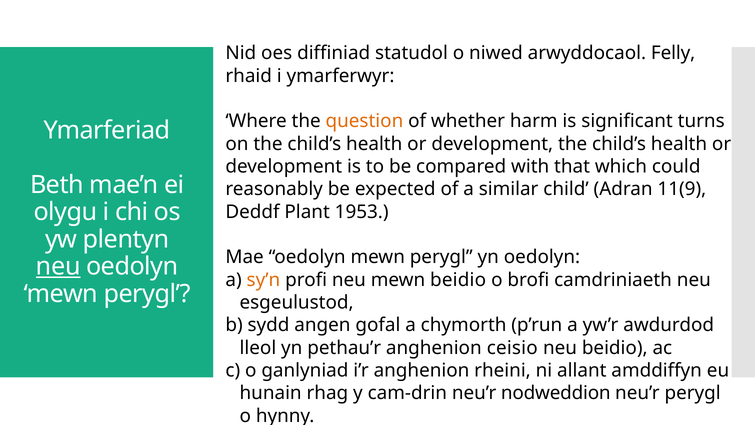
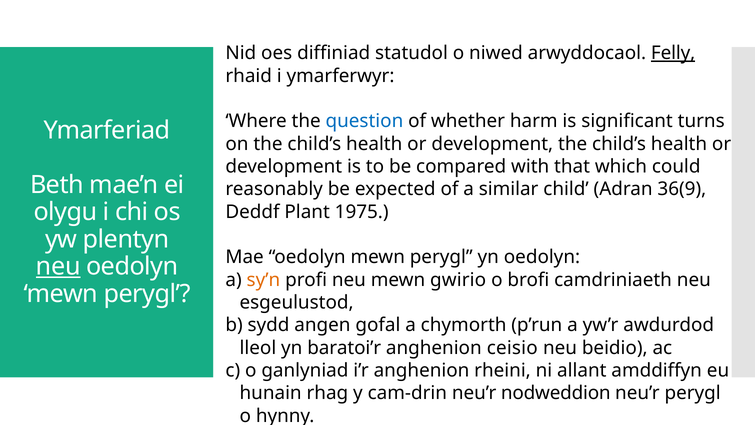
Felly underline: none -> present
question colour: orange -> blue
11(9: 11(9 -> 36(9
1953: 1953 -> 1975
mewn beidio: beidio -> gwirio
pethau’r: pethau’r -> baratoi’r
